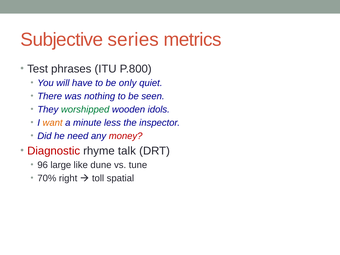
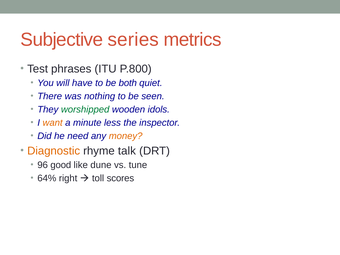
only: only -> both
money colour: red -> orange
Diagnostic colour: red -> orange
large: large -> good
70%: 70% -> 64%
spatial: spatial -> scores
